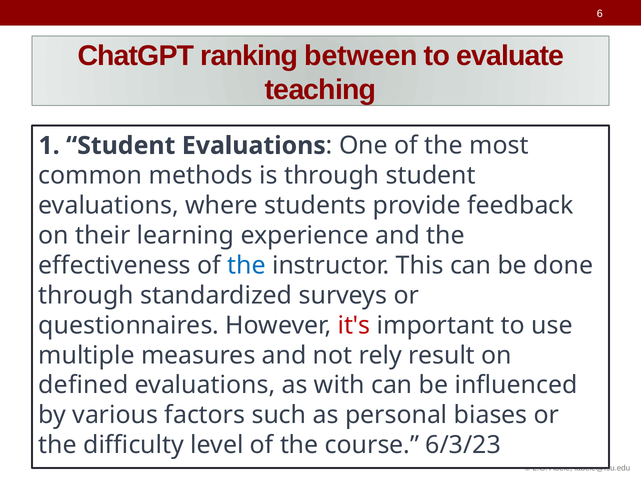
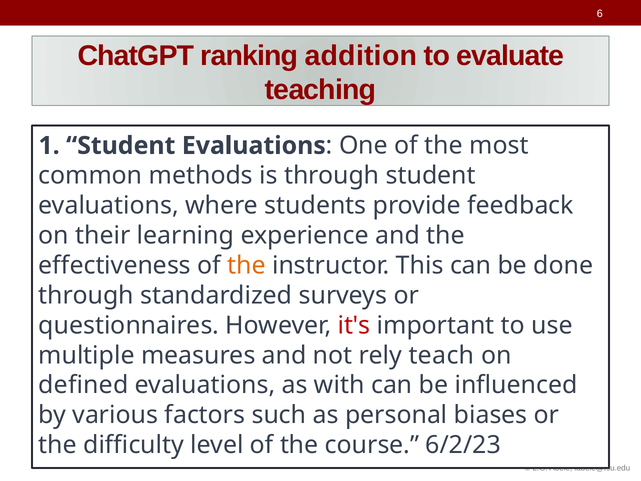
between: between -> addition
the at (247, 265) colour: blue -> orange
result: result -> teach
6/3/23: 6/3/23 -> 6/2/23
